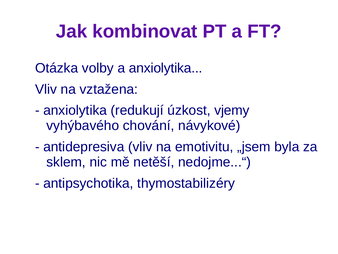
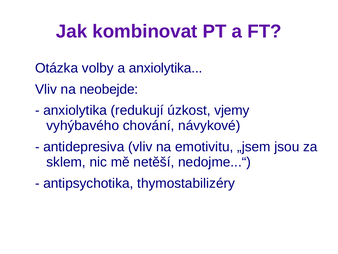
vztažena: vztažena -> neobejde
byla: byla -> jsou
